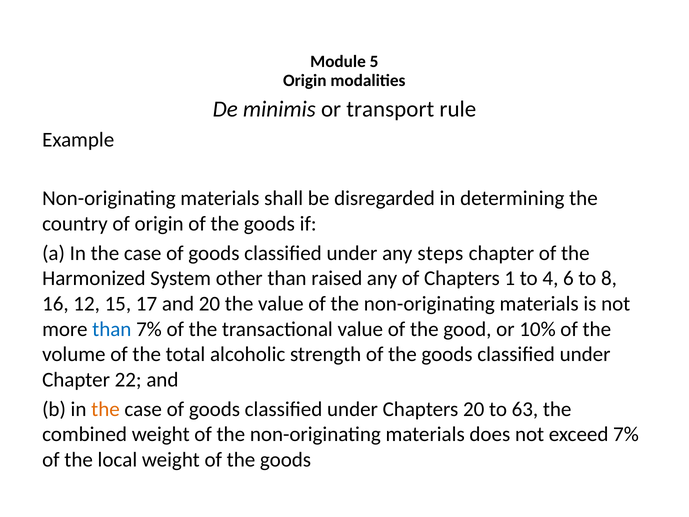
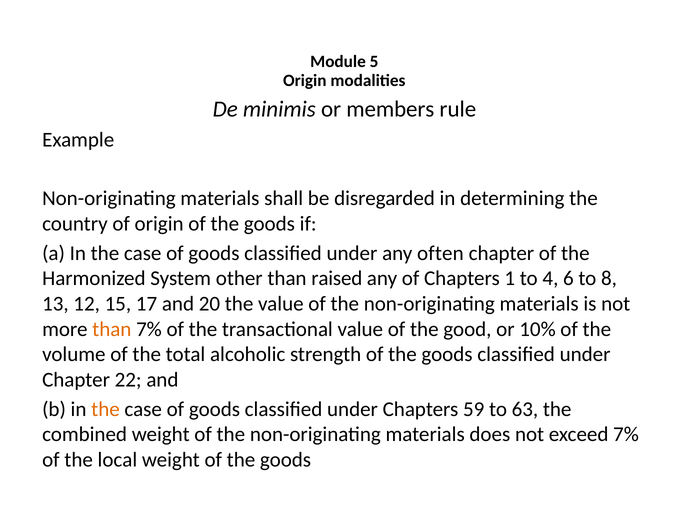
transport: transport -> members
steps: steps -> often
16: 16 -> 13
than at (112, 329) colour: blue -> orange
Chapters 20: 20 -> 59
